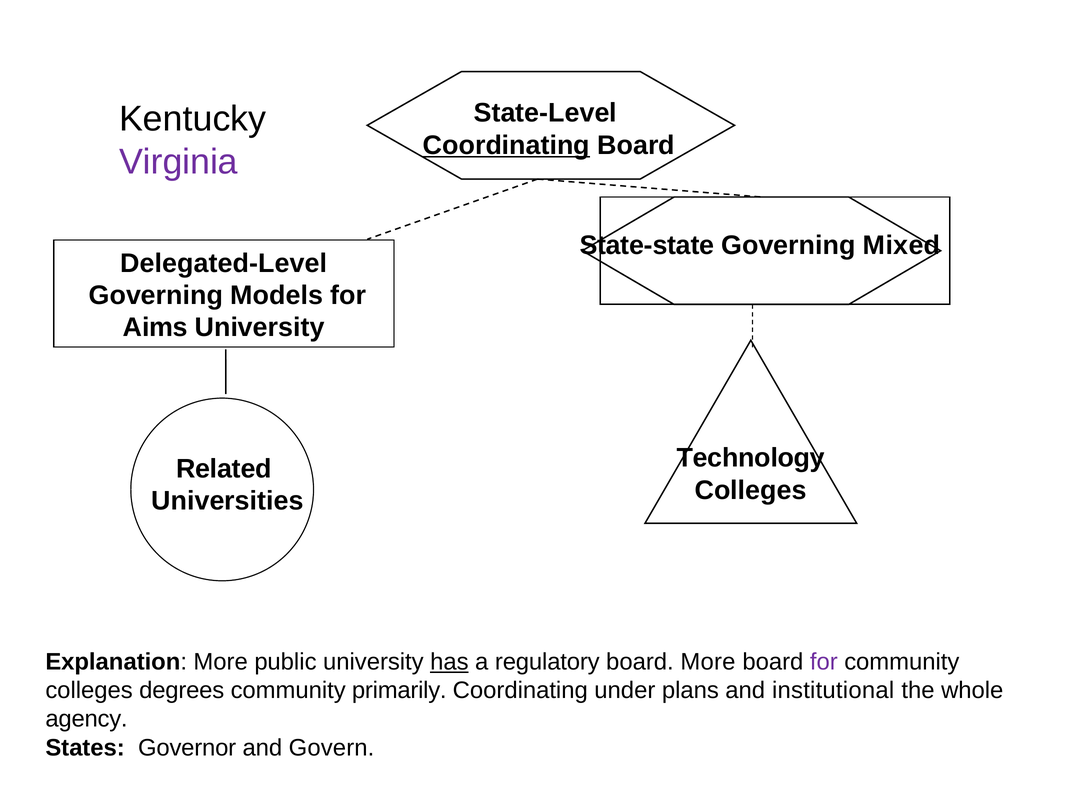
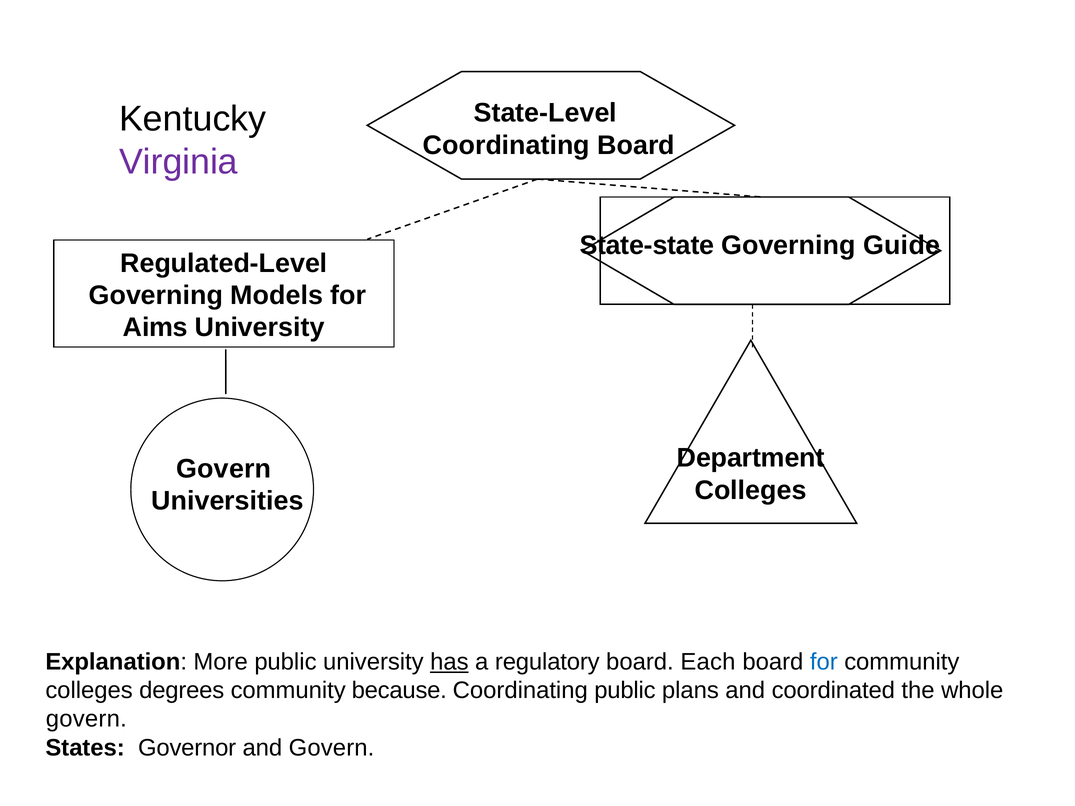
Coordinating at (506, 145) underline: present -> none
Mixed: Mixed -> Guide
Delegated-Level: Delegated-Level -> Regulated-Level
Technology: Technology -> Department
Related at (224, 469): Related -> Govern
board More: More -> Each
for at (824, 662) colour: purple -> blue
primarily: primarily -> because
Coordinating under: under -> public
institutional: institutional -> coordinated
agency at (87, 719): agency -> govern
